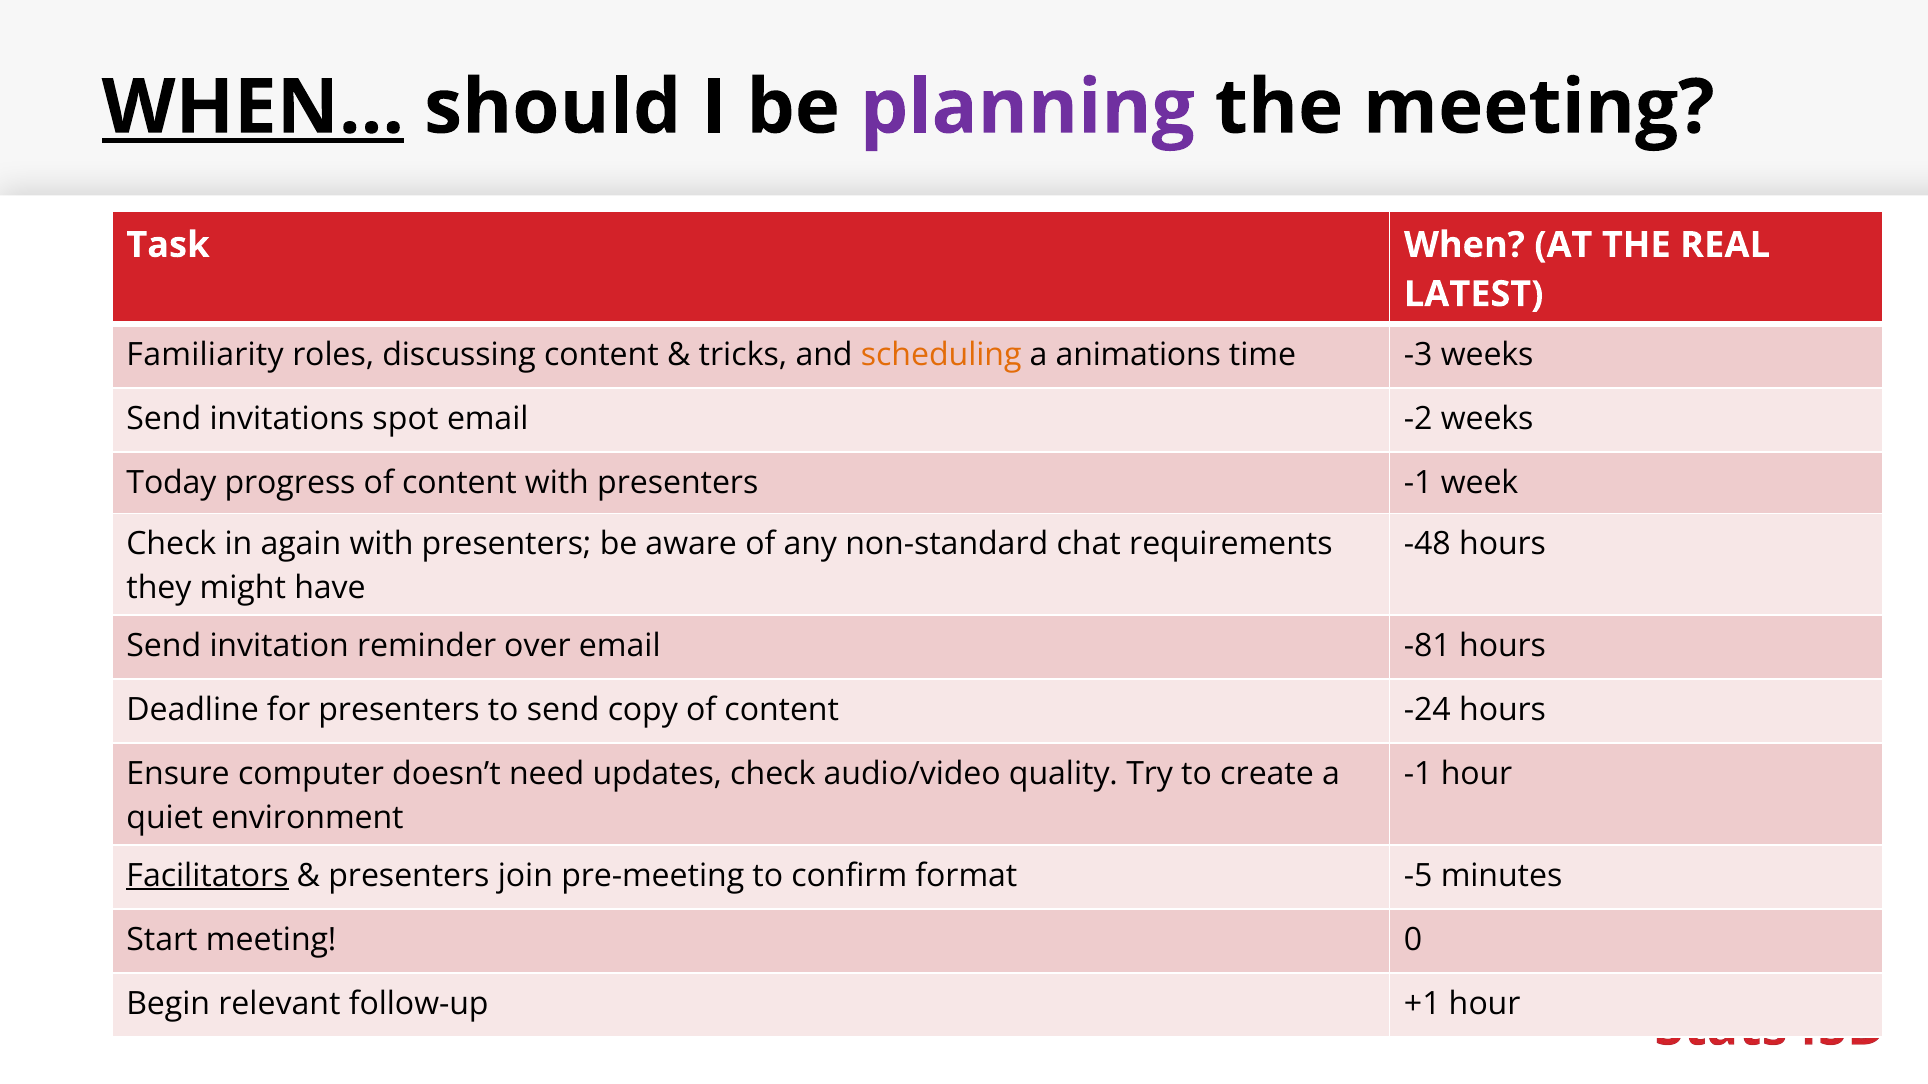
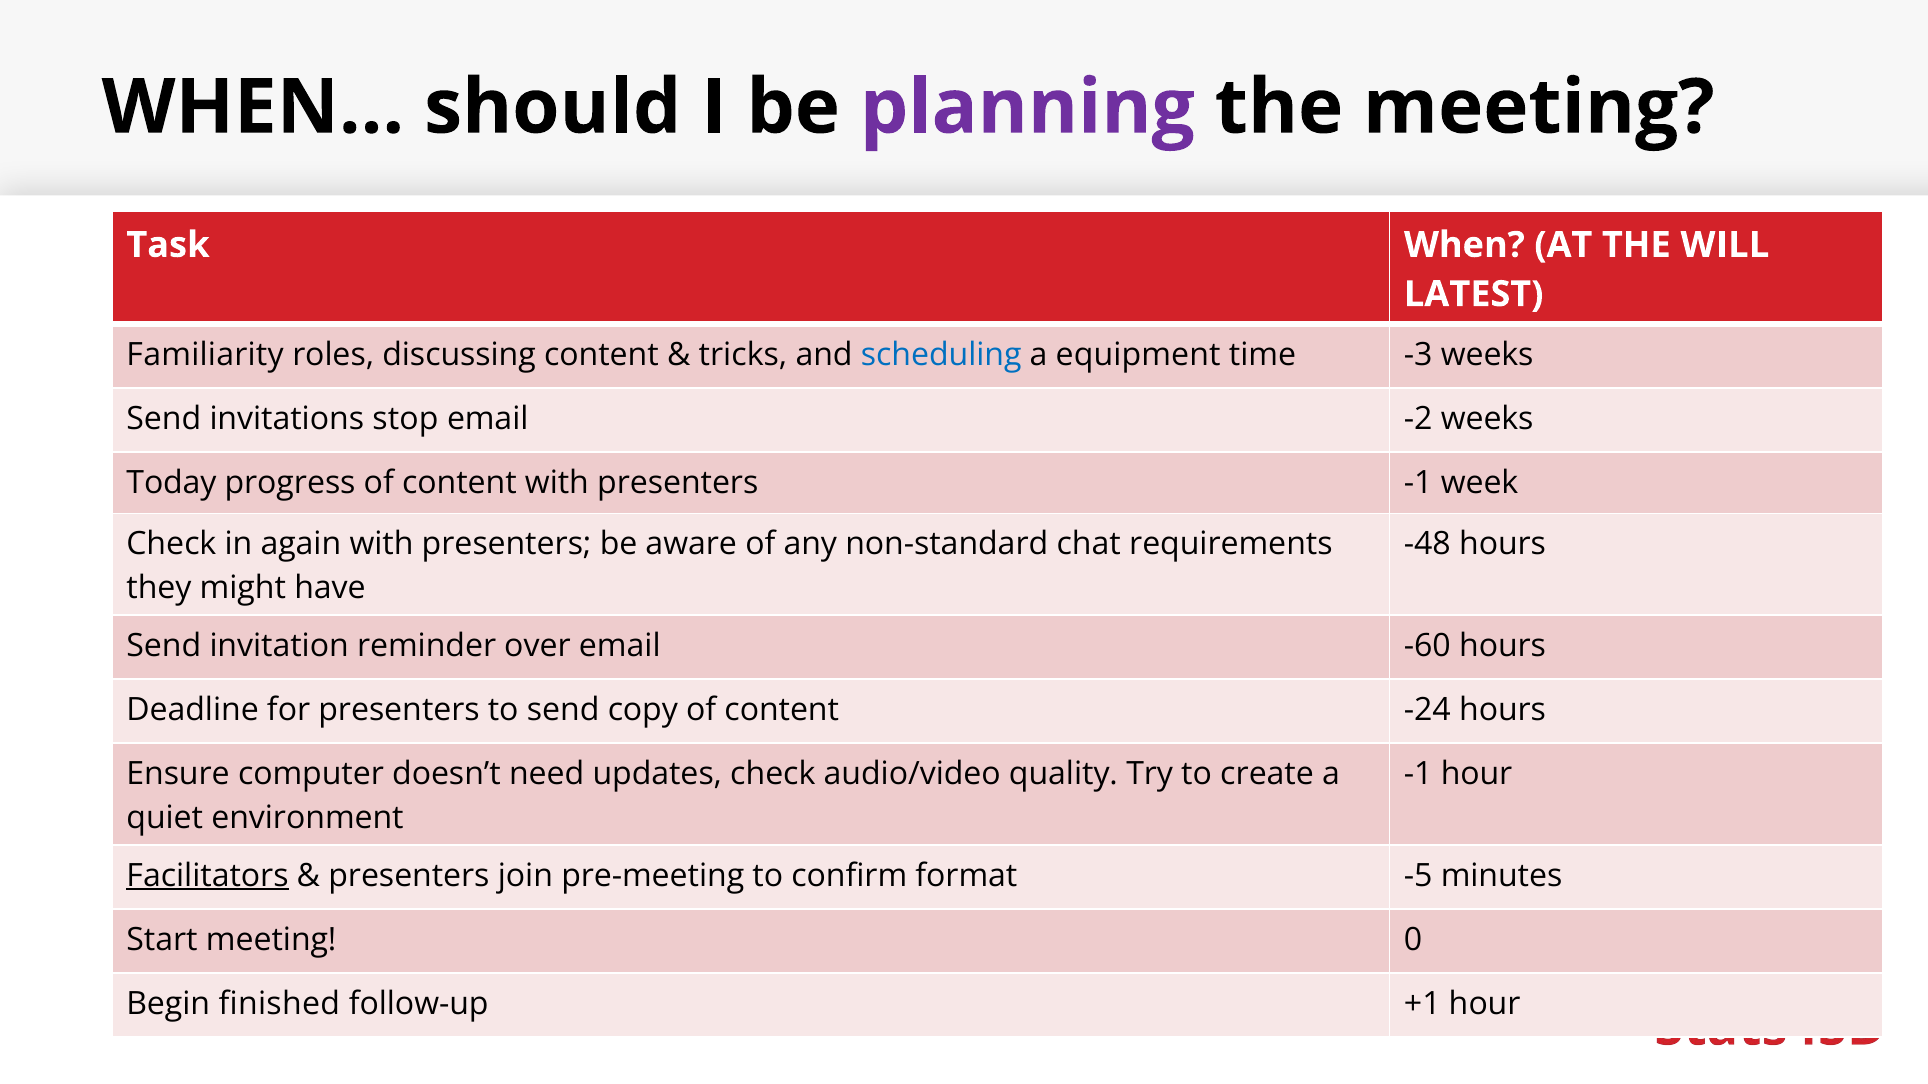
WHEN… underline: present -> none
REAL: REAL -> WILL
scheduling colour: orange -> blue
animations: animations -> equipment
spot: spot -> stop
-81: -81 -> -60
relevant: relevant -> finished
